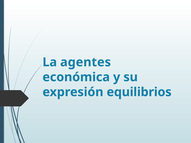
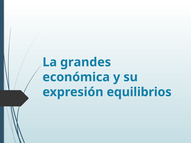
agentes: agentes -> grandes
